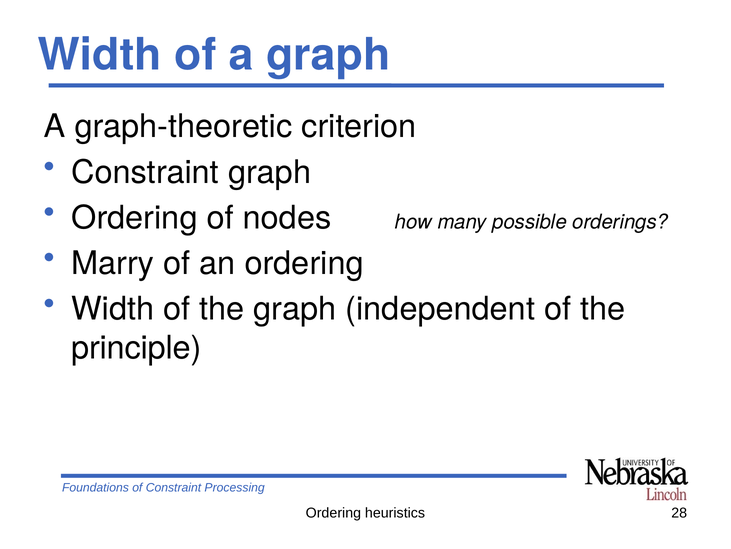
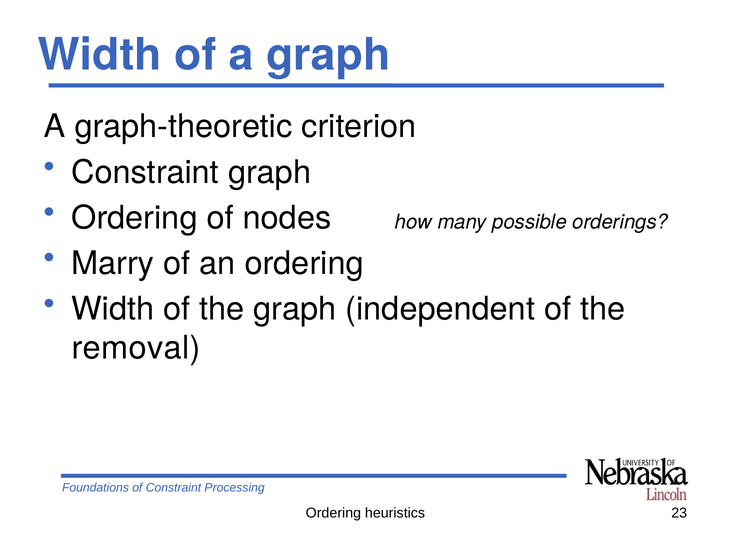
principle: principle -> removal
28: 28 -> 23
